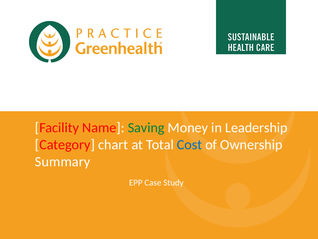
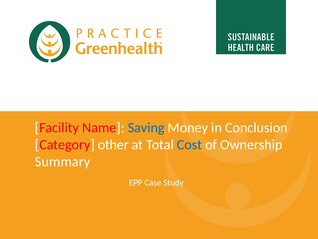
Saving colour: green -> blue
Leadership: Leadership -> Conclusion
chart: chart -> other
